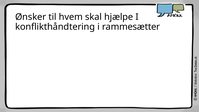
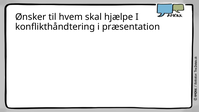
rammesætter: rammesætter -> præsentation
